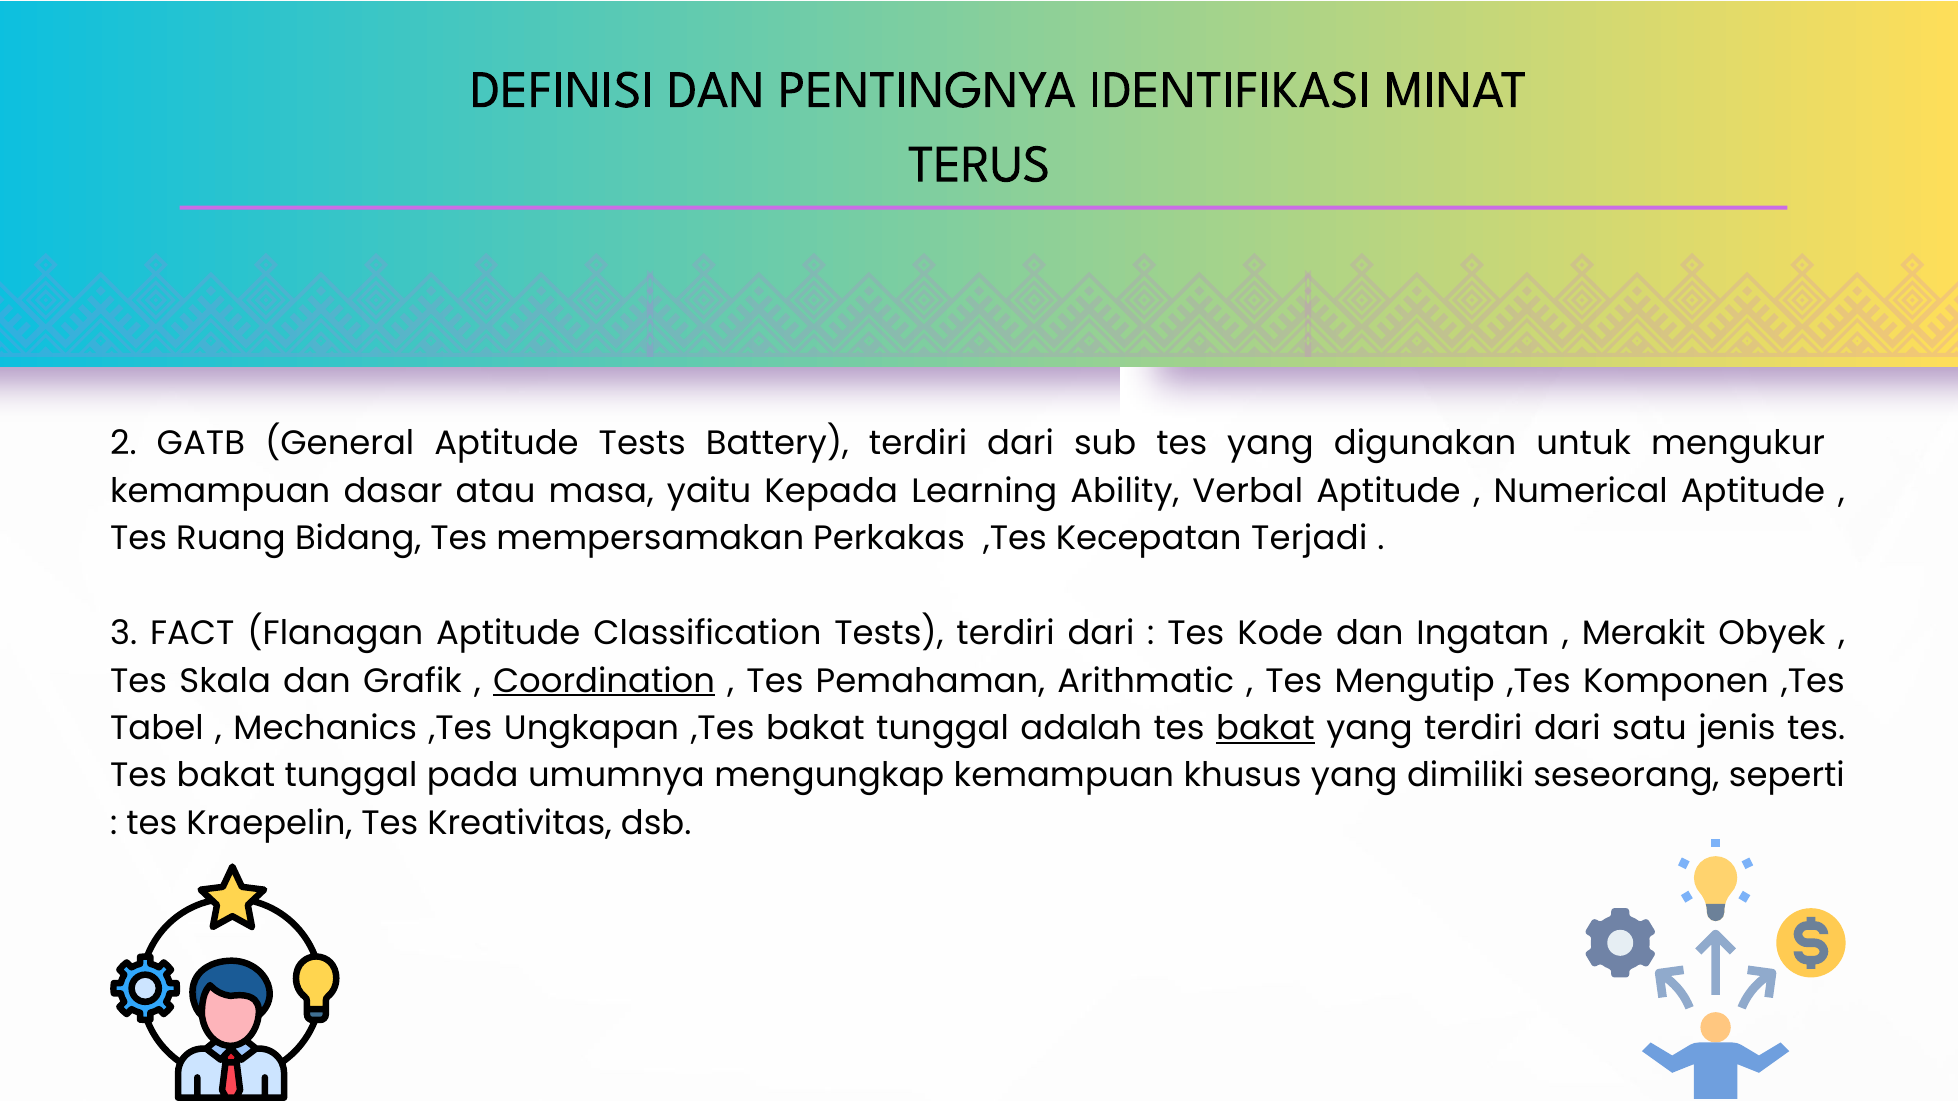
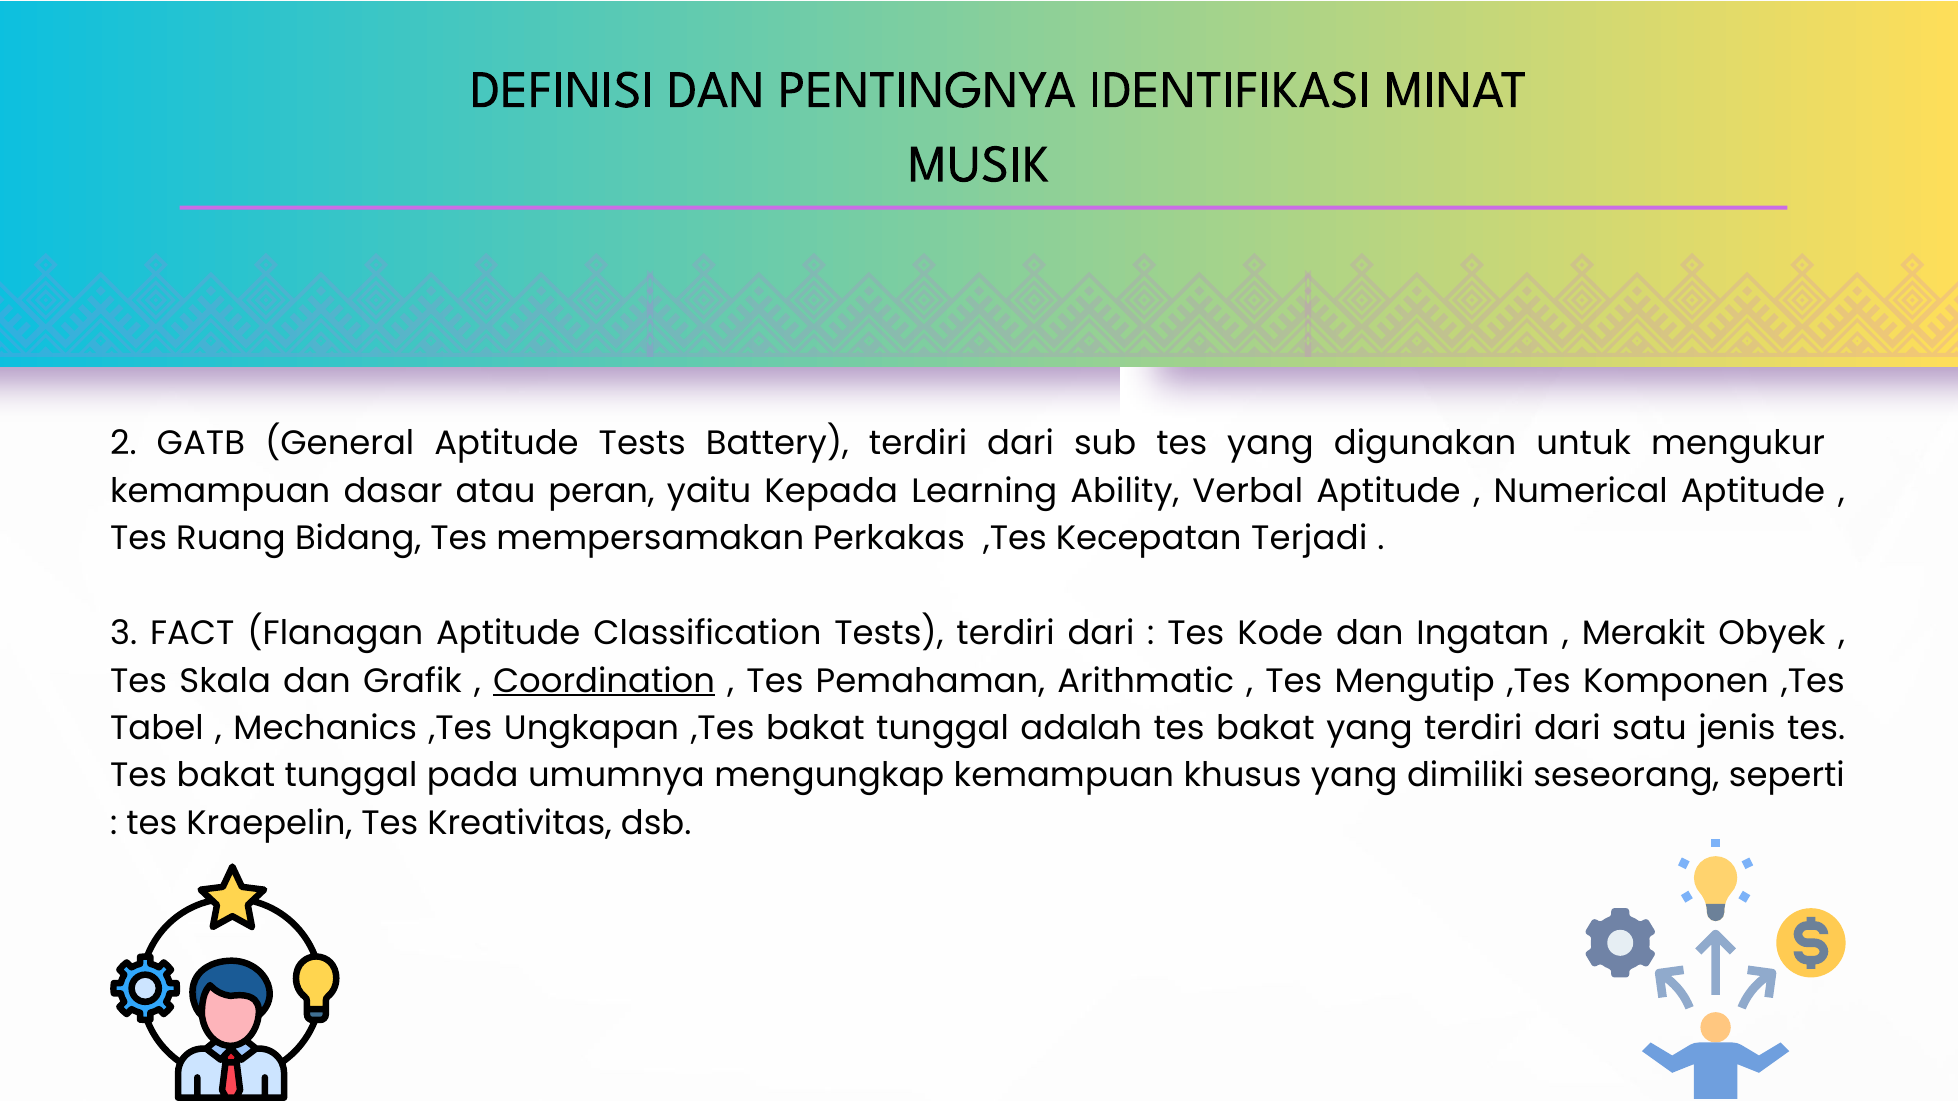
TERUS: TERUS -> MUSIK
masa: masa -> peran
bakat at (1265, 729) underline: present -> none
